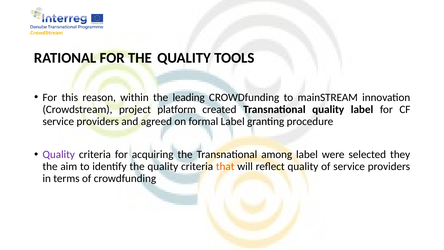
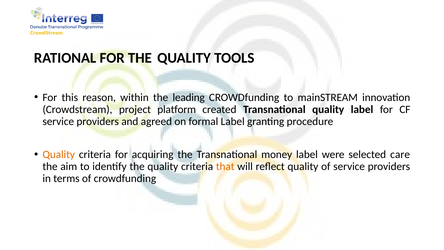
Quality at (59, 154) colour: purple -> orange
among: among -> money
they: they -> care
